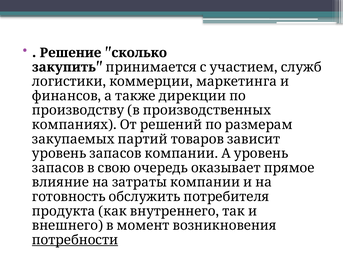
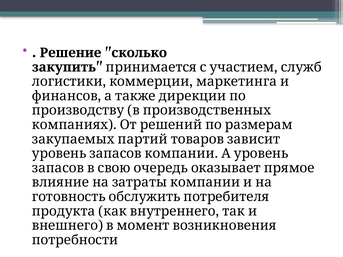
потребности underline: present -> none
